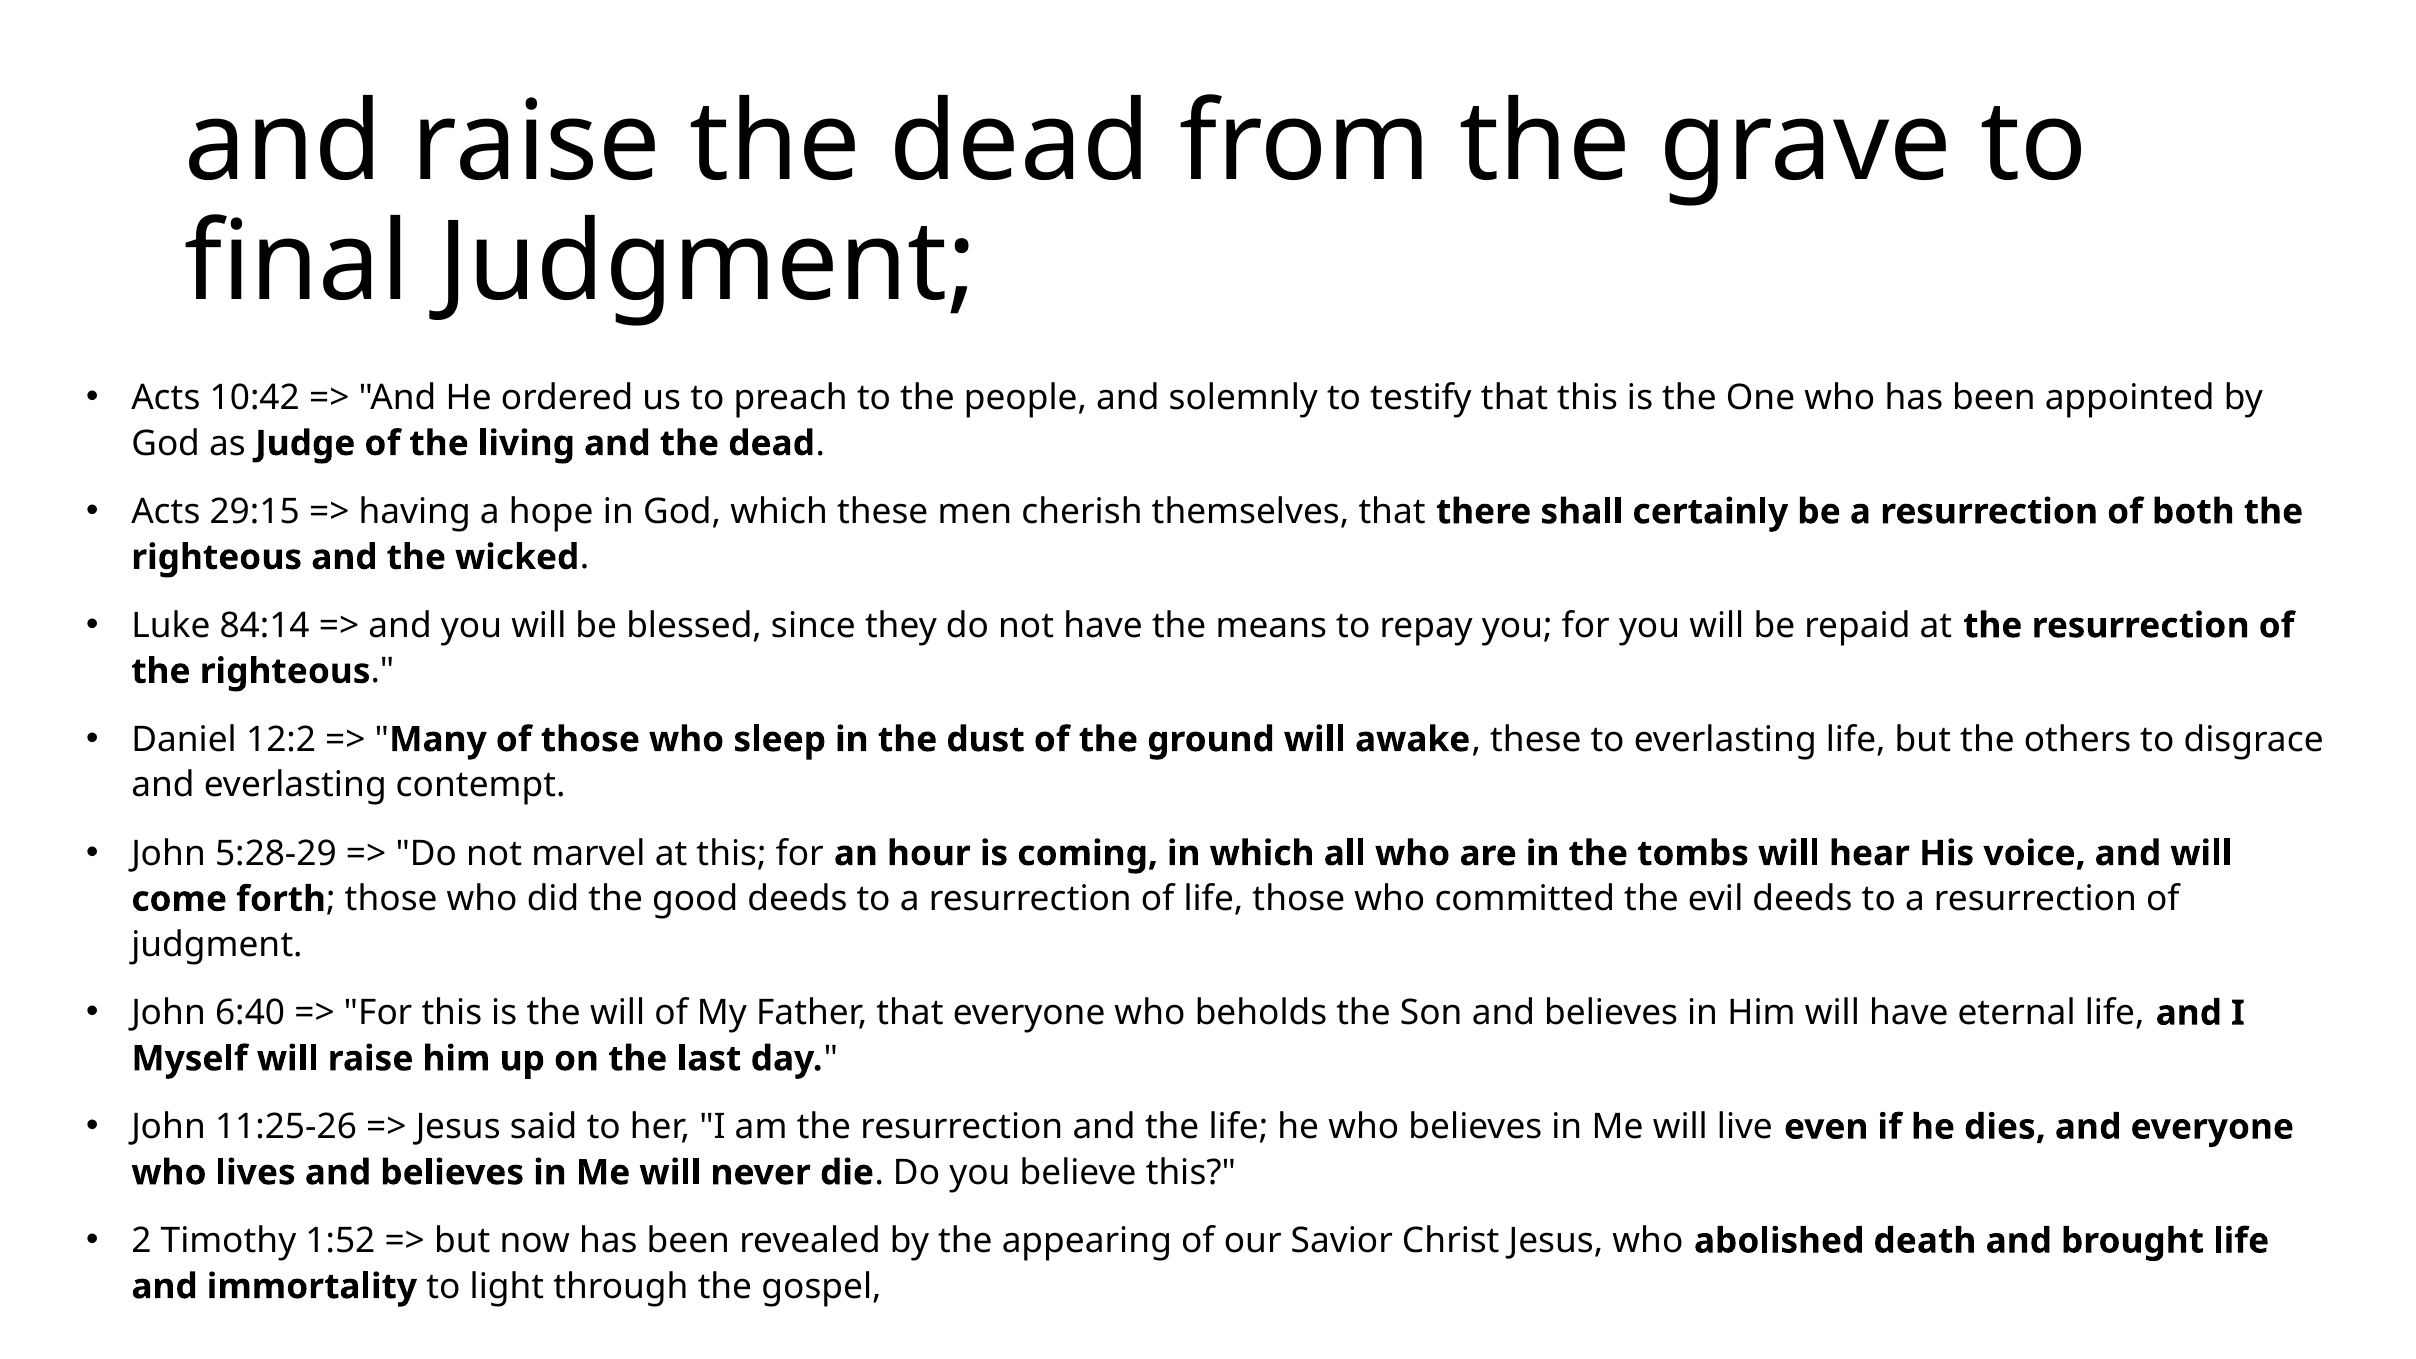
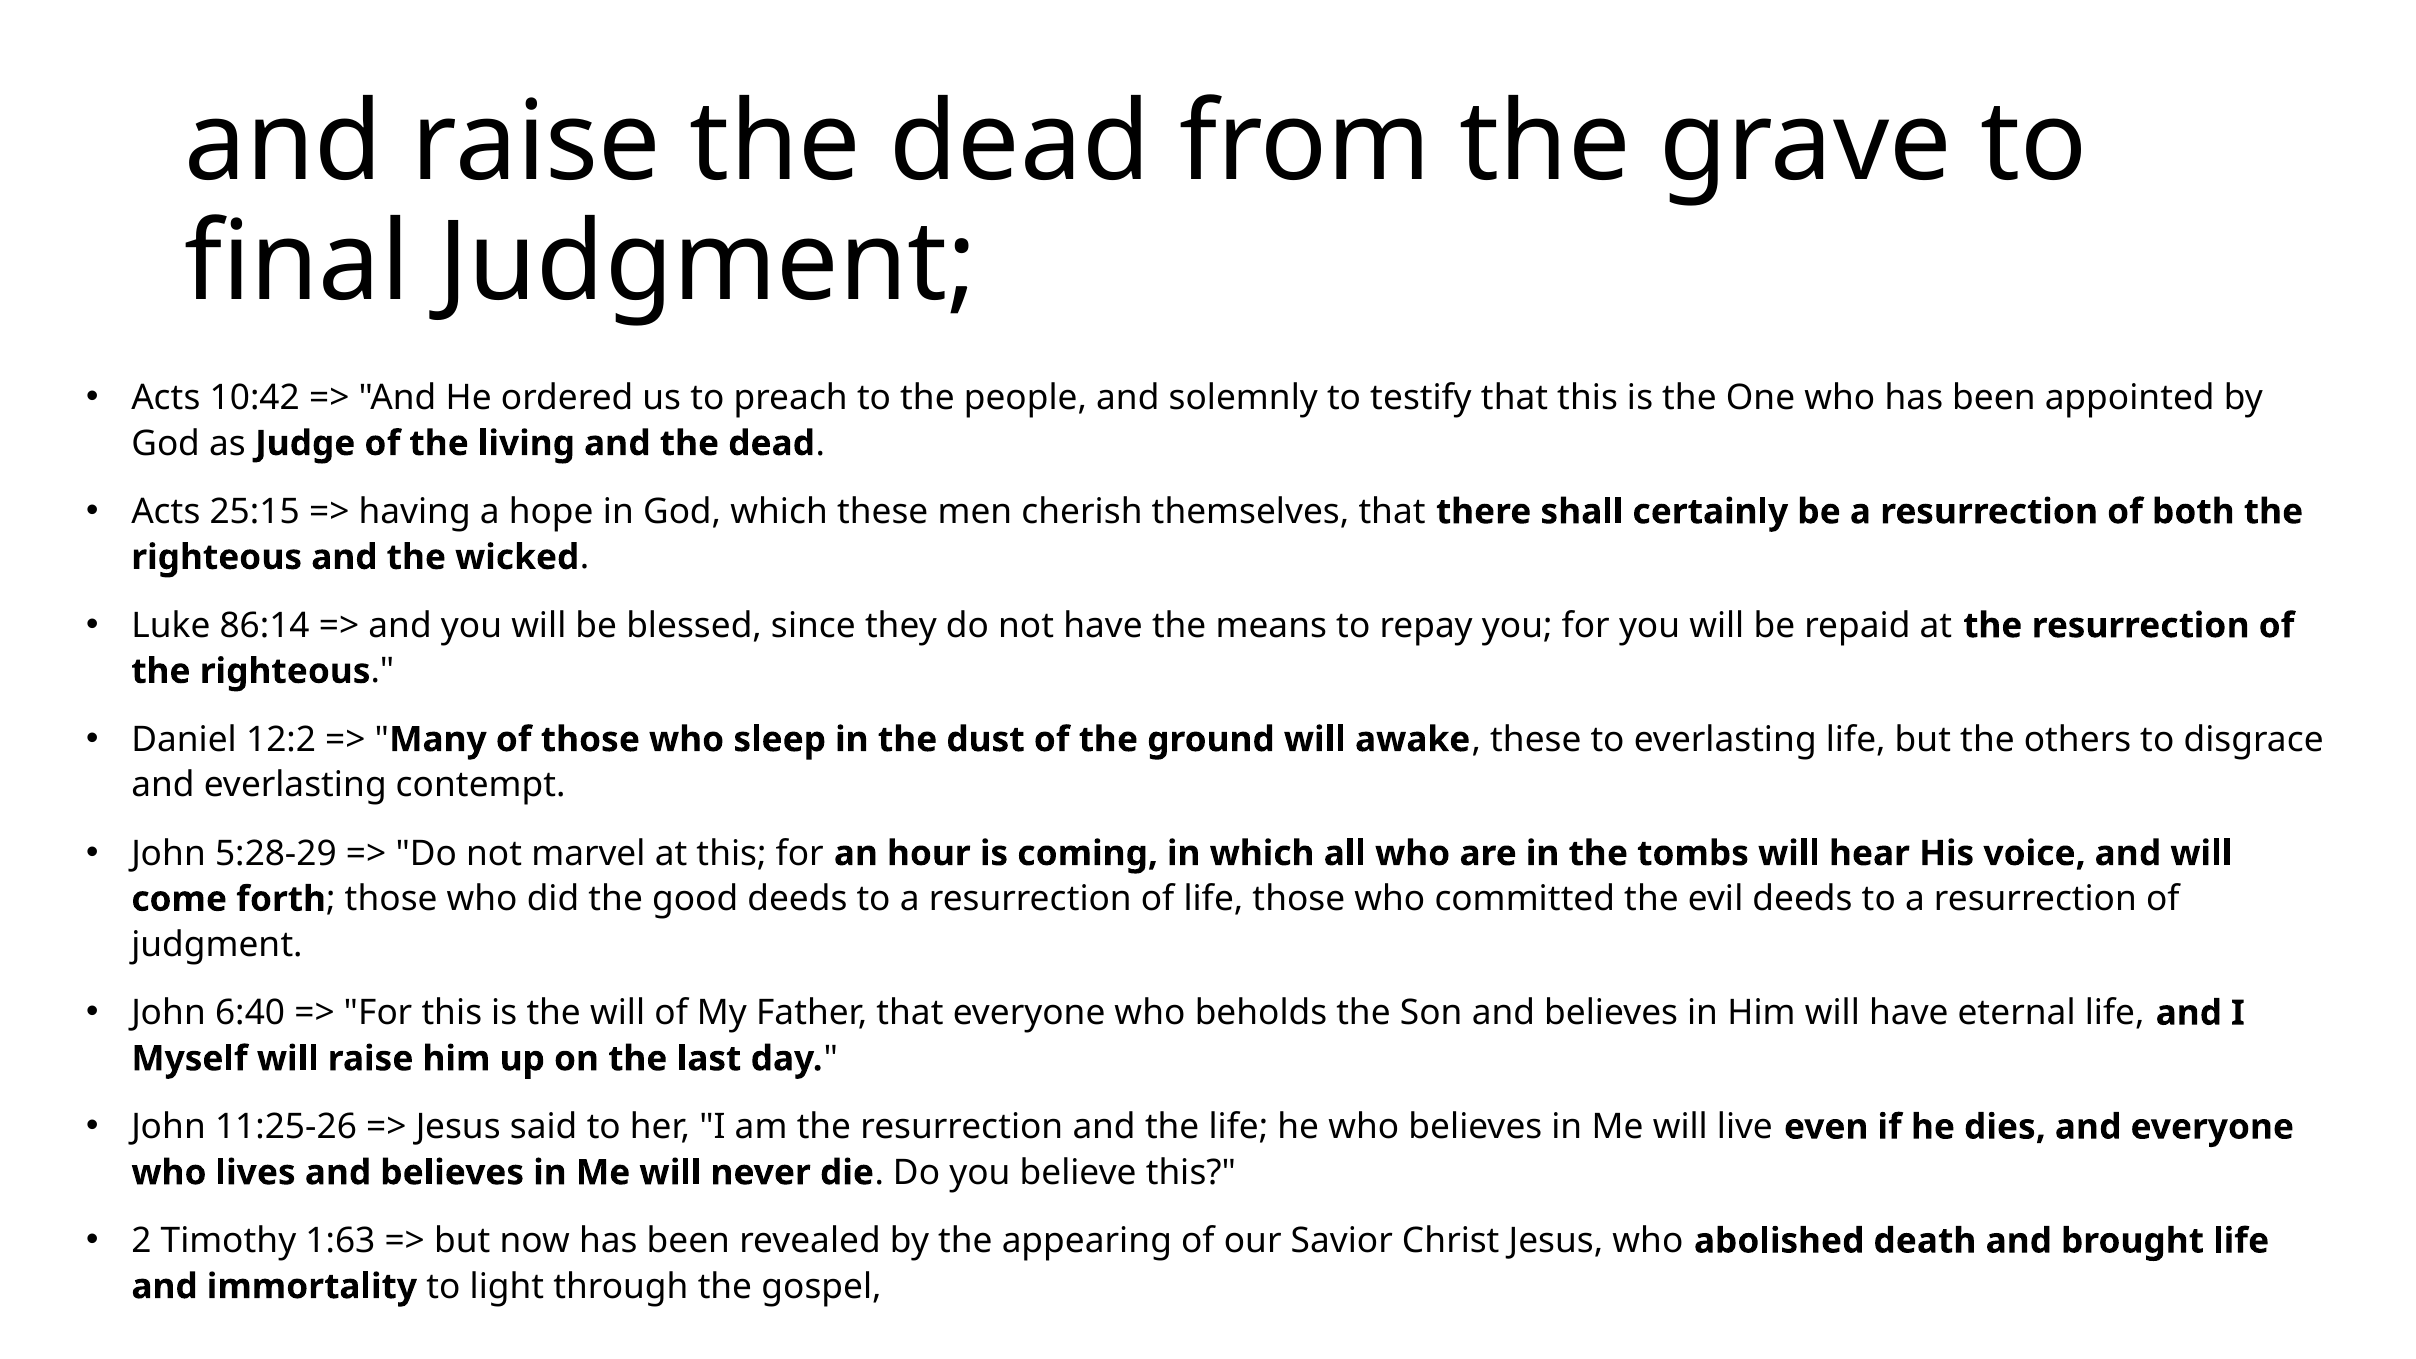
29:15: 29:15 -> 25:15
84:14: 84:14 -> 86:14
1:52: 1:52 -> 1:63
